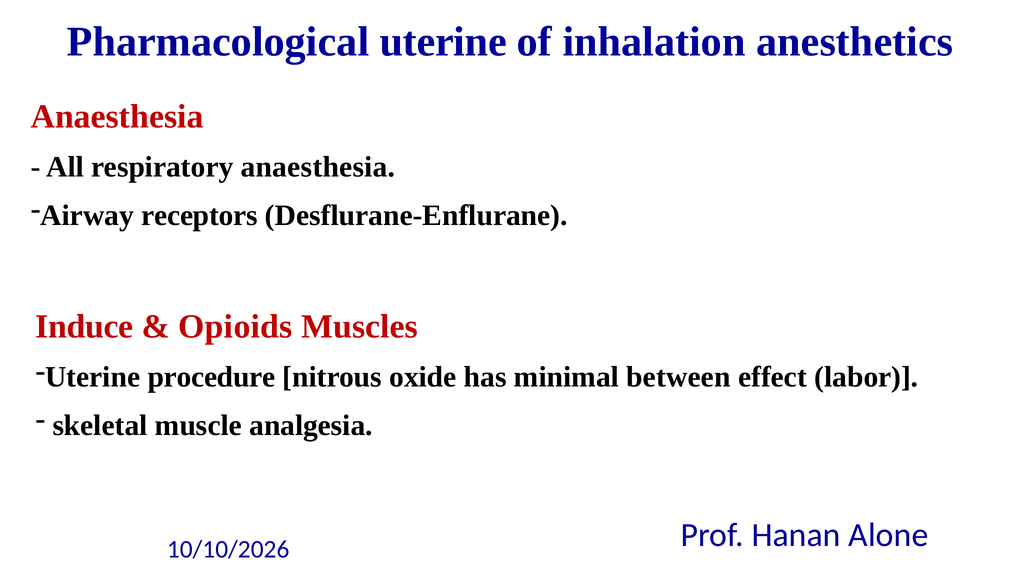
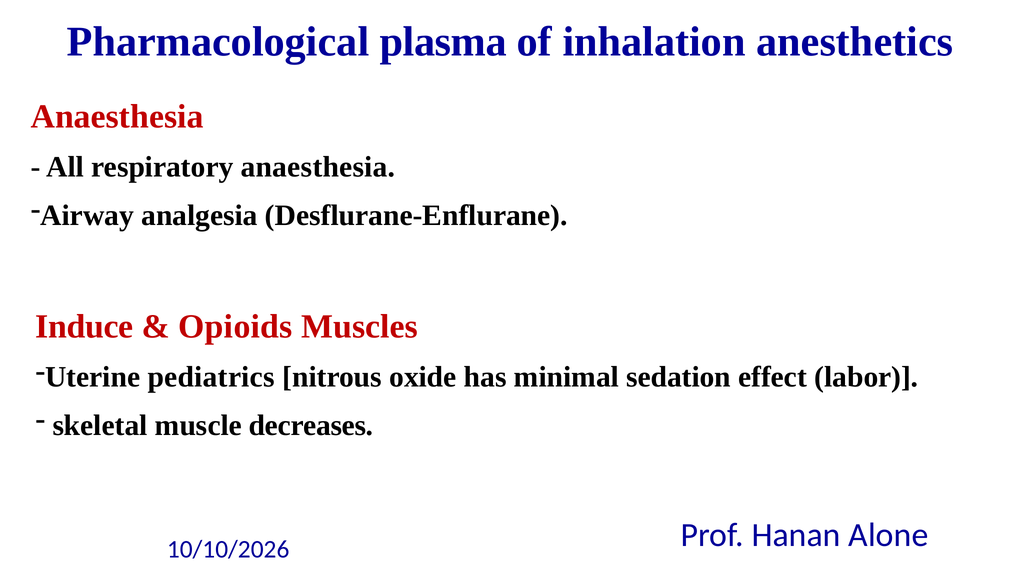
Pharmacological uterine: uterine -> plasma
receptors: receptors -> analgesia
procedure: procedure -> pediatrics
between: between -> sedation
analgesia: analgesia -> decreases
